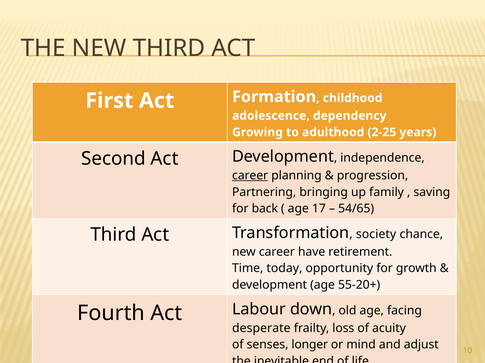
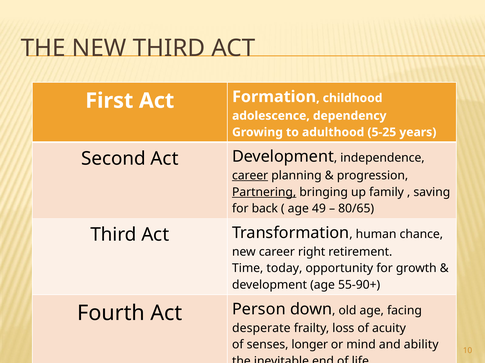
2-25: 2-25 -> 5-25
Partnering underline: none -> present
17: 17 -> 49
54/65: 54/65 -> 80/65
society: society -> human
have: have -> right
55-20+: 55-20+ -> 55-90+
Labour: Labour -> Person
adjust: adjust -> ability
